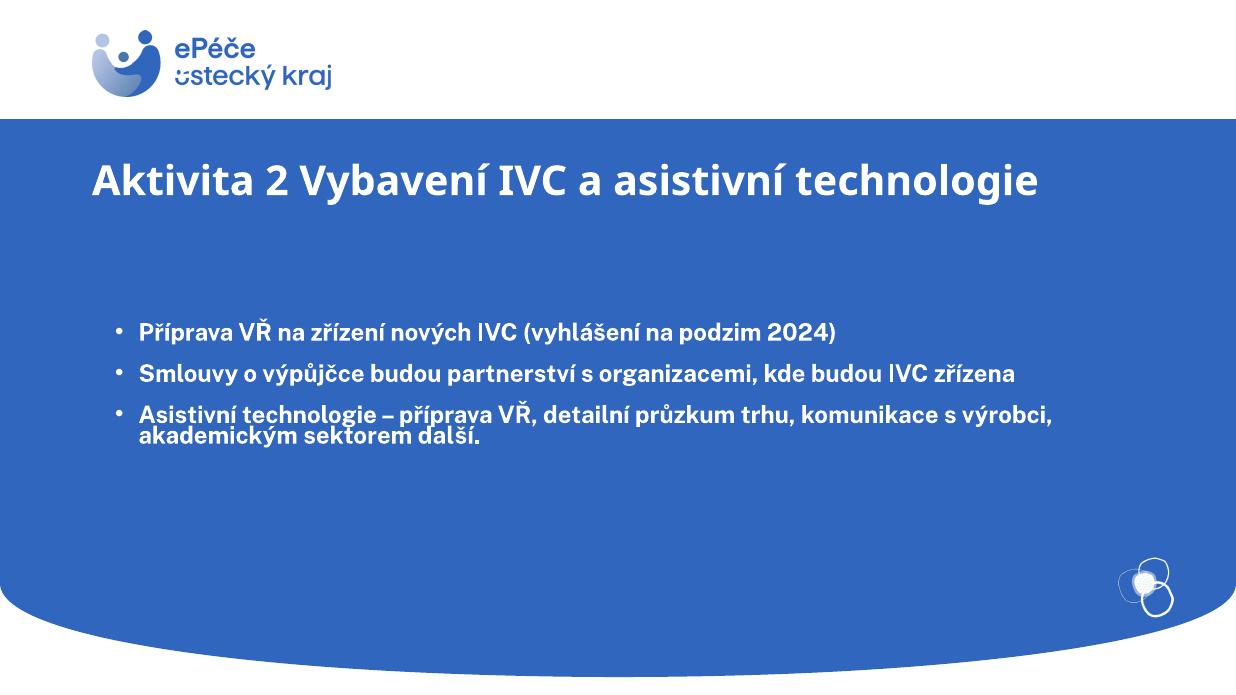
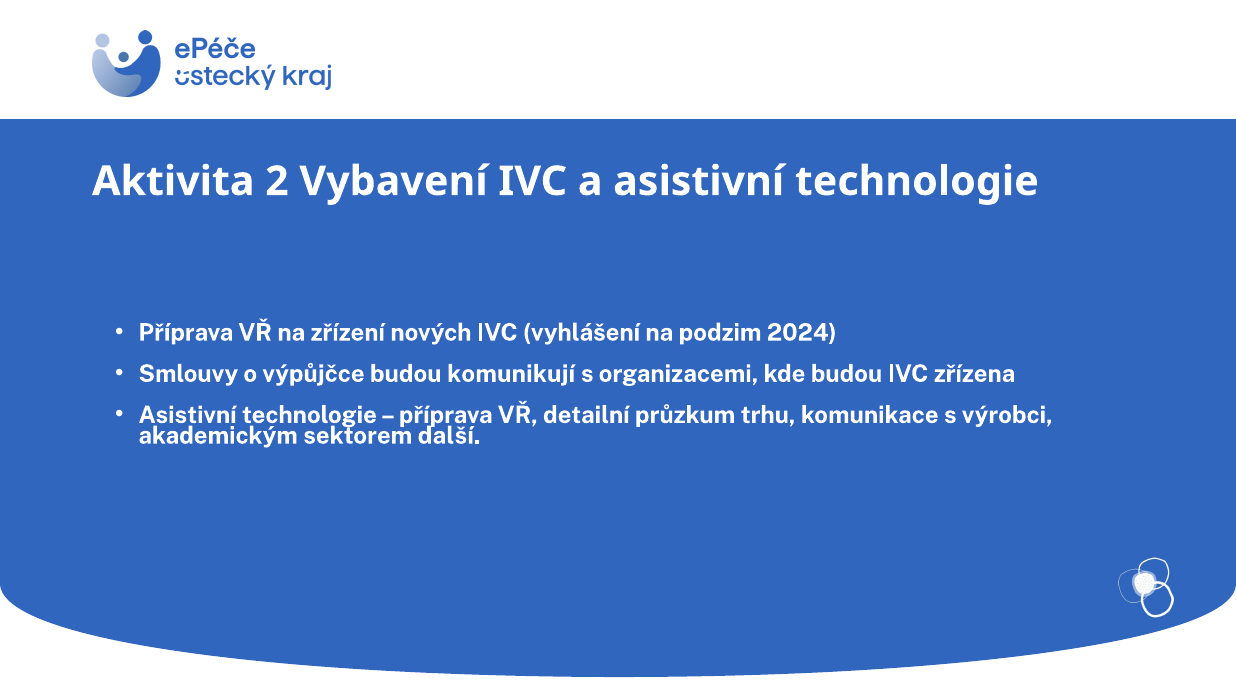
partnerství: partnerství -> komunikují
